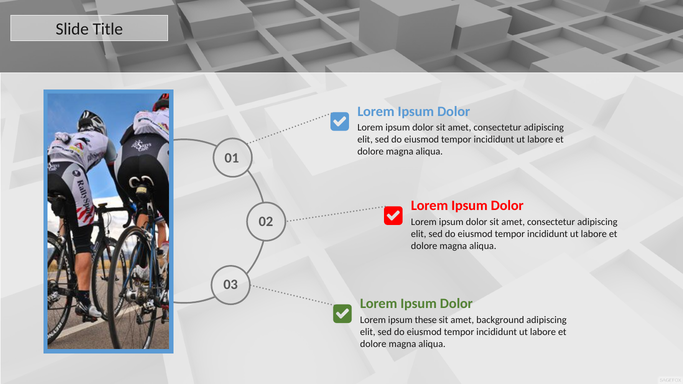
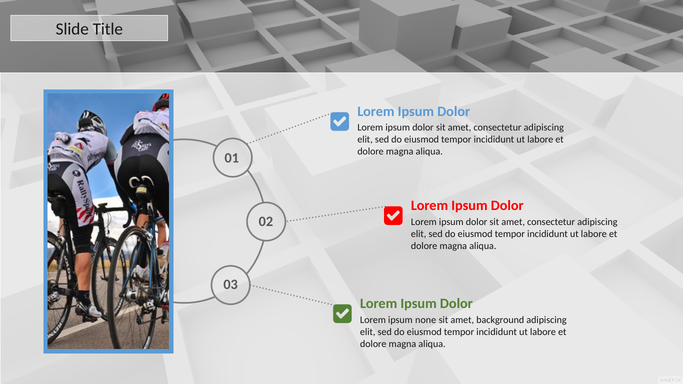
these: these -> none
